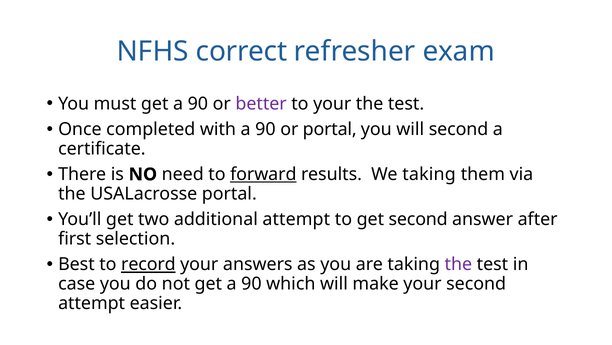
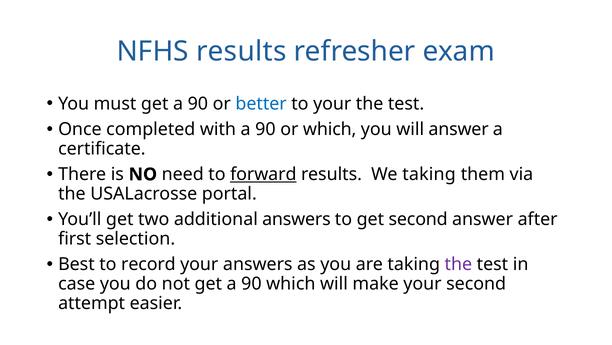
NFHS correct: correct -> results
better colour: purple -> blue
or portal: portal -> which
will second: second -> answer
additional attempt: attempt -> answers
record underline: present -> none
